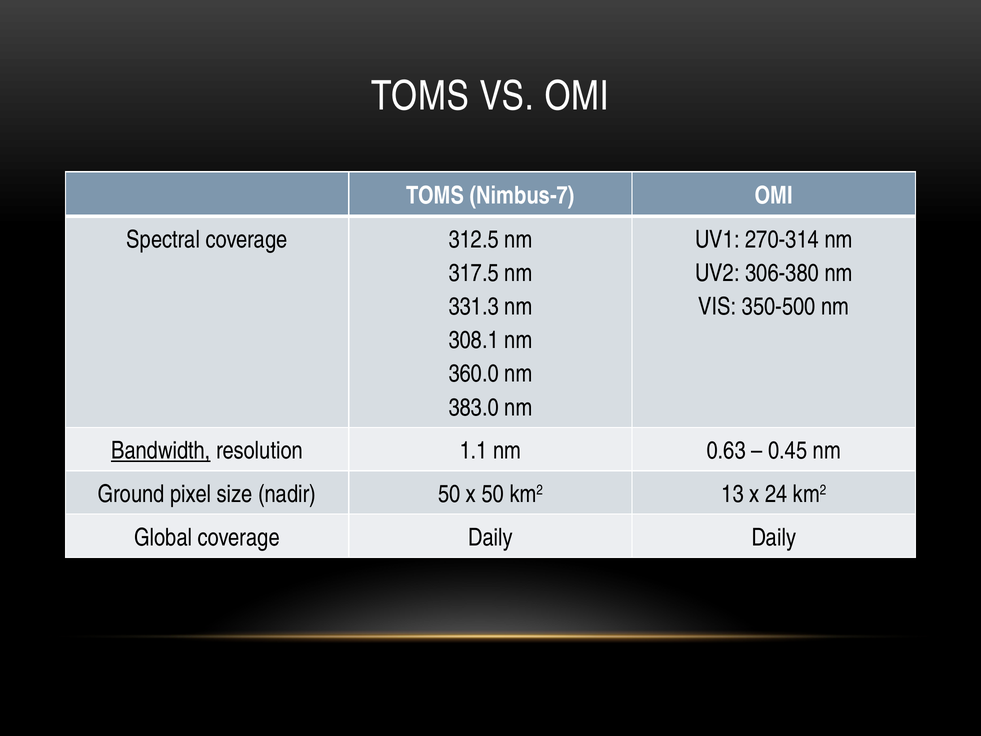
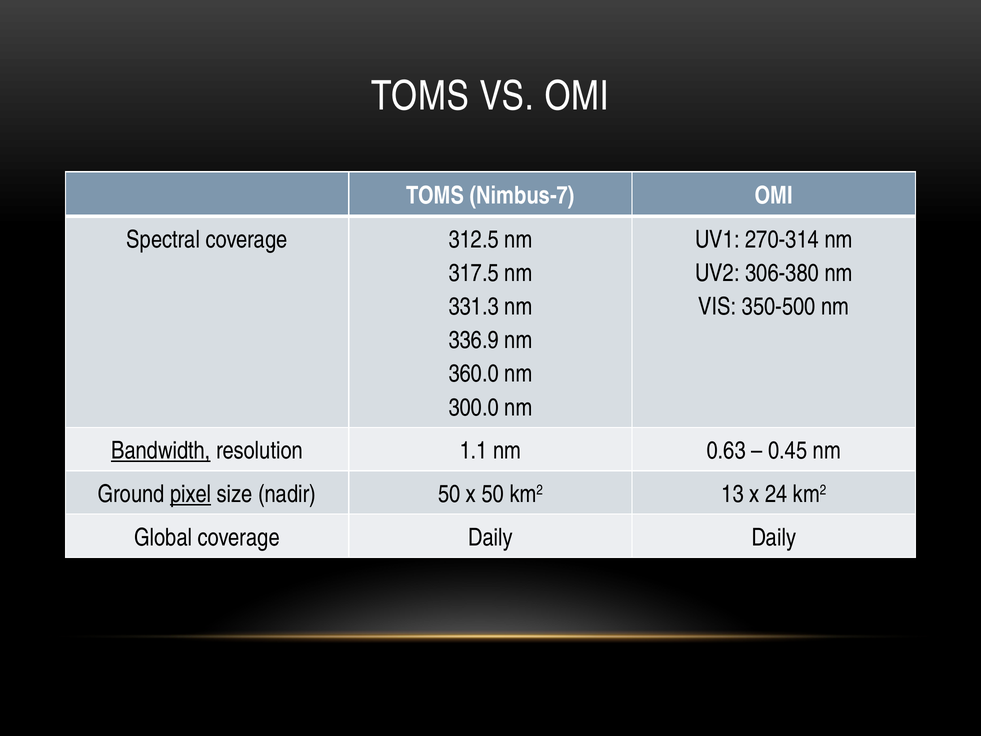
308.1: 308.1 -> 336.9
383.0: 383.0 -> 300.0
pixel underline: none -> present
